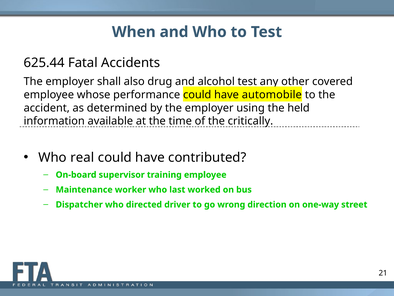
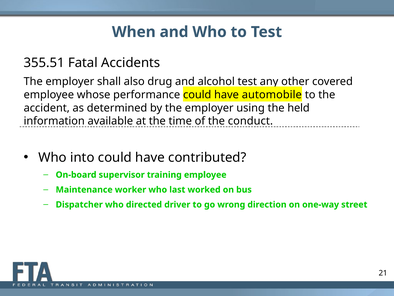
625.44: 625.44 -> 355.51
critically: critically -> conduct
real: real -> into
